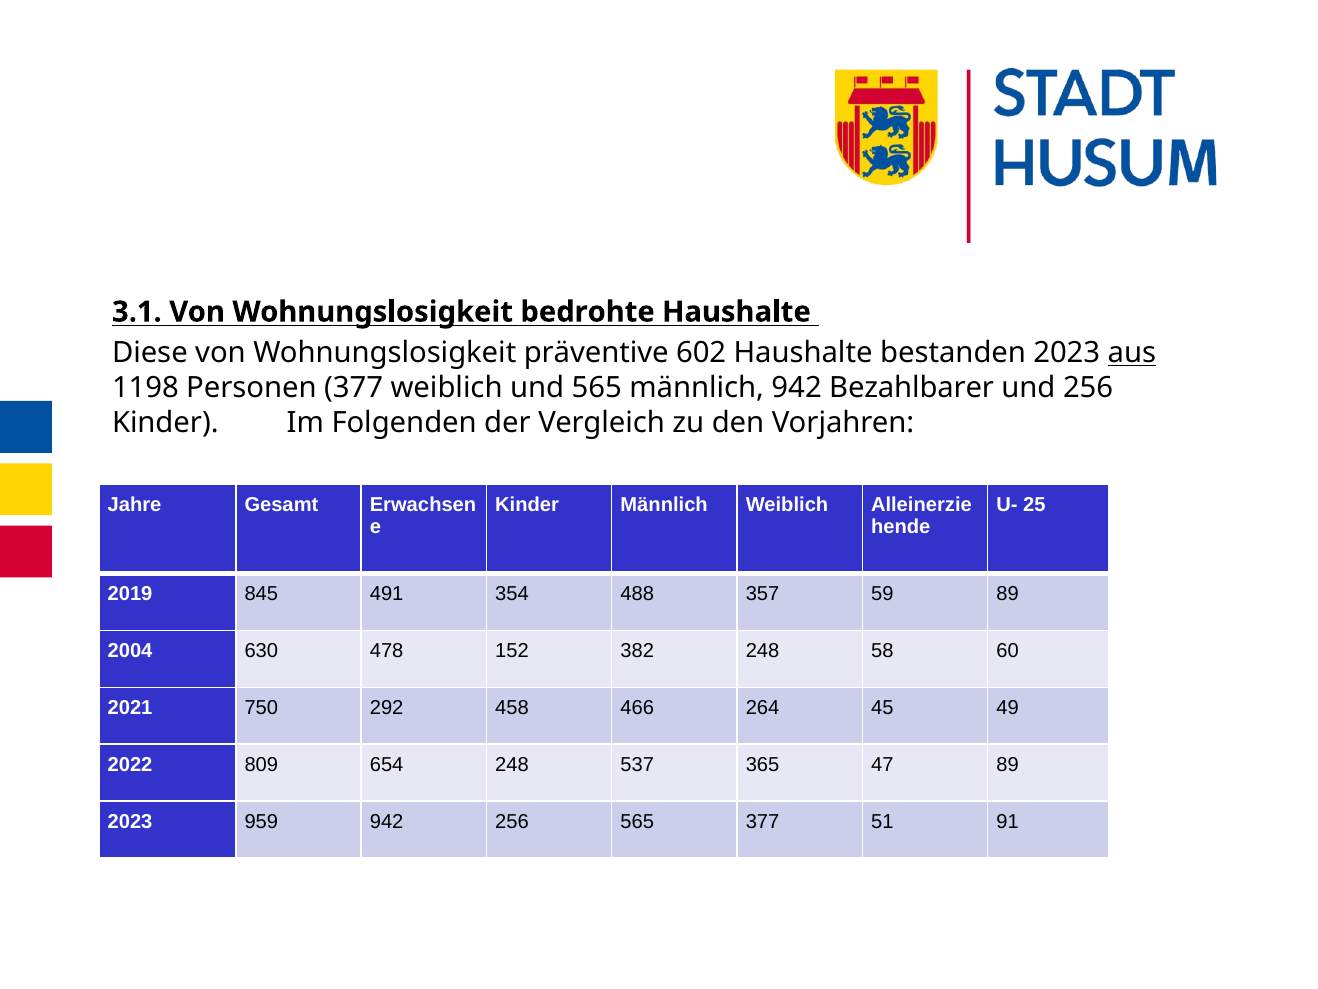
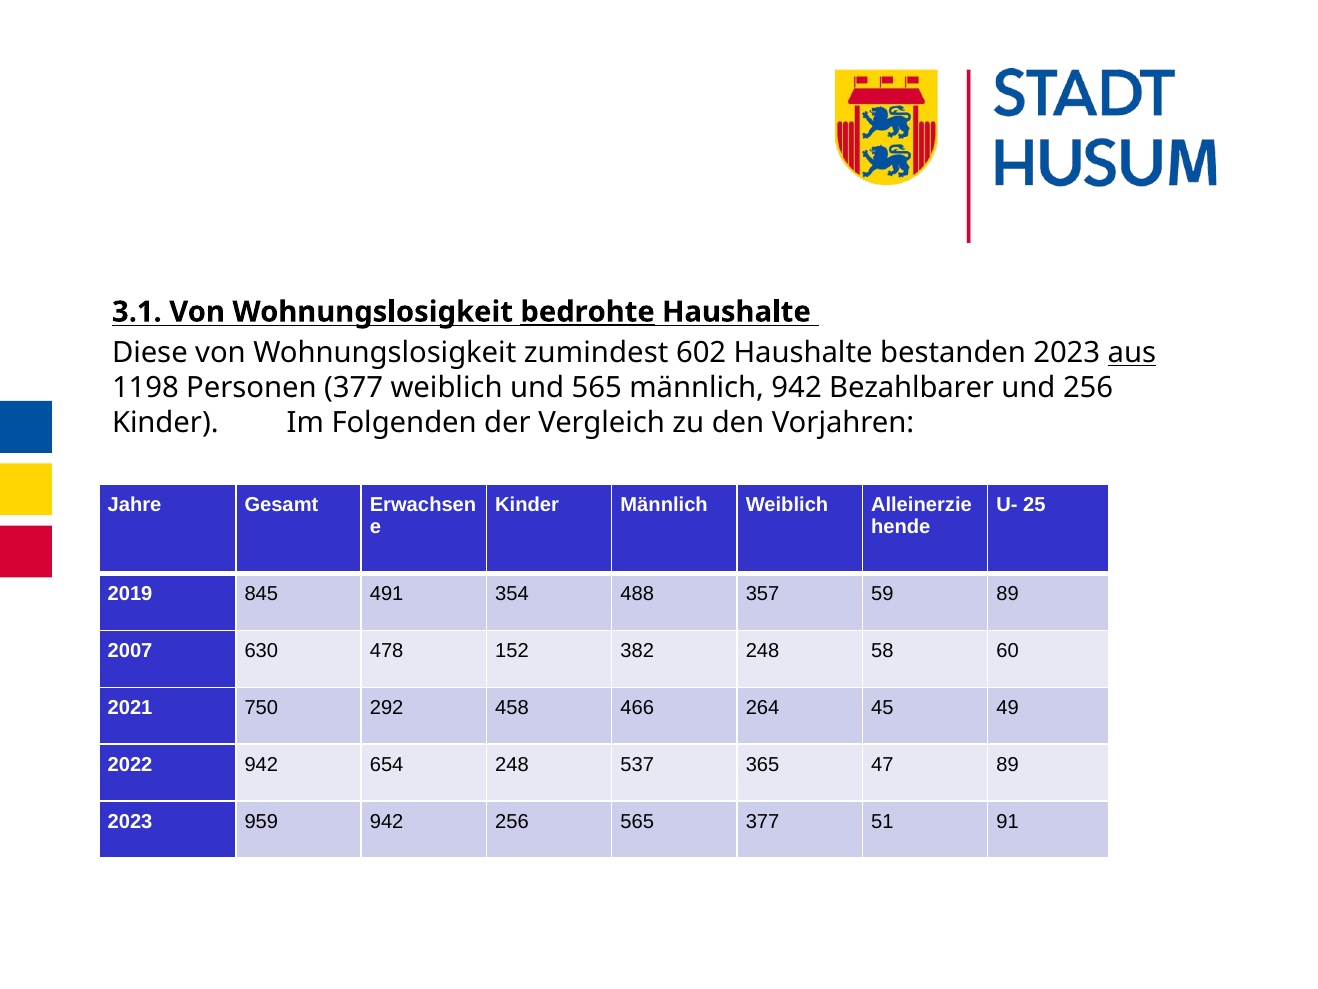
bedrohte underline: none -> present
präventive: präventive -> zumindest
2004: 2004 -> 2007
2022 809: 809 -> 942
